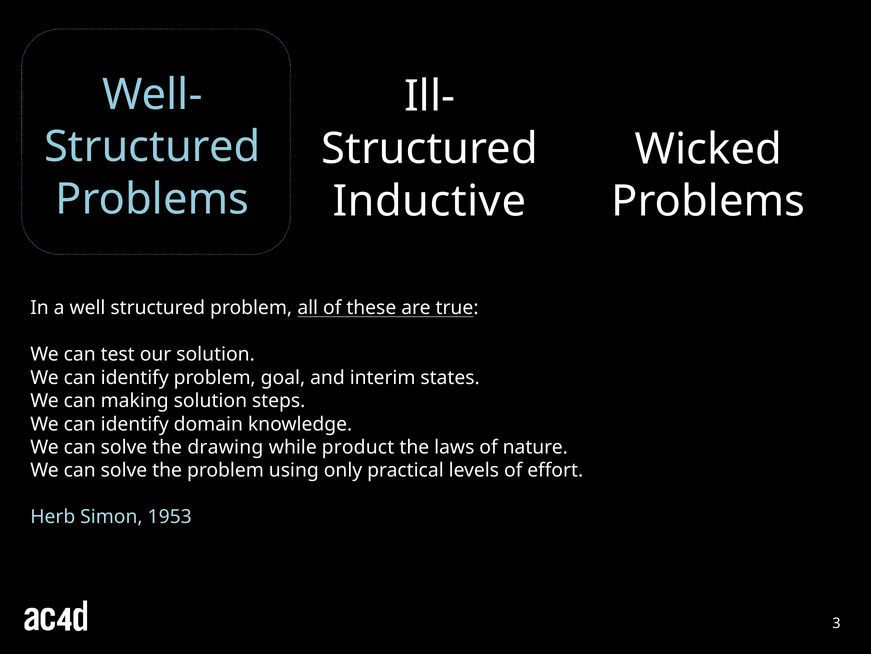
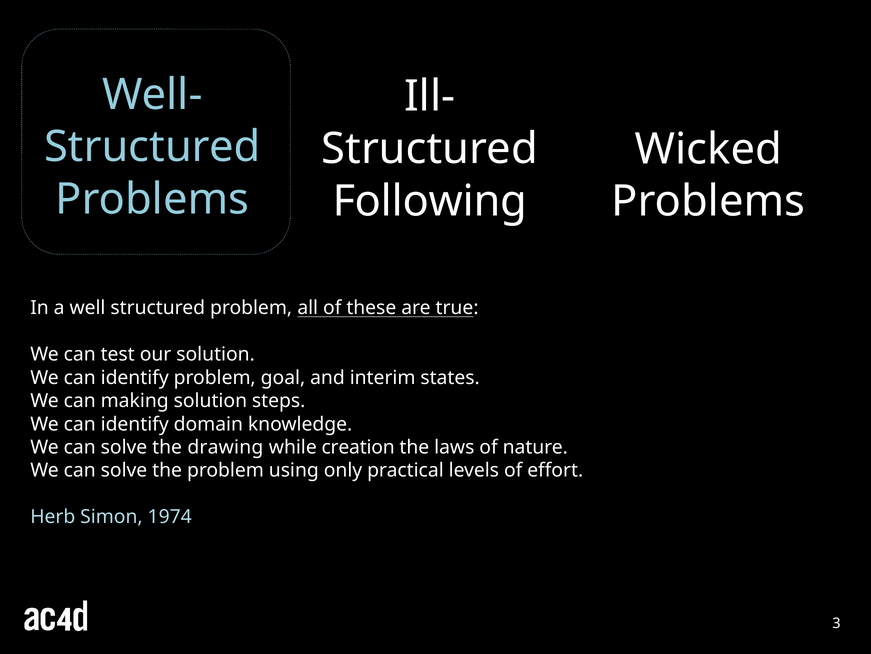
Inductive: Inductive -> Following
product: product -> creation
1953: 1953 -> 1974
